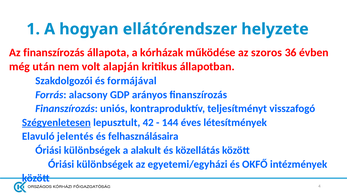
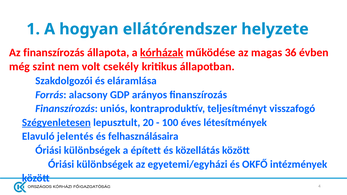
kórházak underline: none -> present
szoros: szoros -> magas
után: után -> szint
alapján: alapján -> csekély
formájával: formájával -> eláramlása
42: 42 -> 20
144: 144 -> 100
alakult: alakult -> épített
